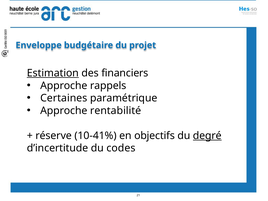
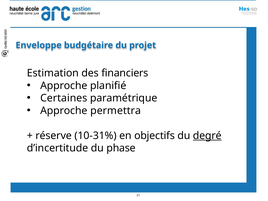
Estimation underline: present -> none
rappels: rappels -> planifié
rentabilité: rentabilité -> permettra
10-41%: 10-41% -> 10-31%
codes: codes -> phase
